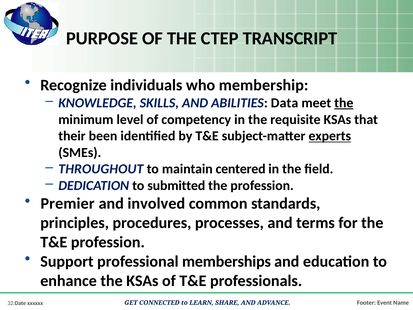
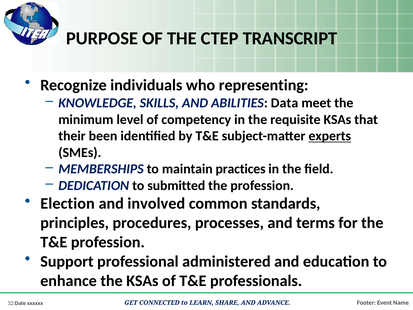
membership: membership -> representing
the at (344, 103) underline: present -> none
THROUGHOUT: THROUGHOUT -> MEMBERSHIPS
centered: centered -> practices
Premier: Premier -> Election
memberships: memberships -> administered
